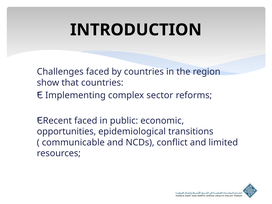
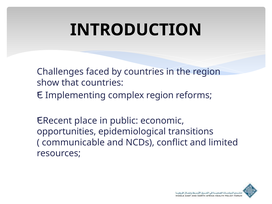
complex sector: sector -> region
Recent faced: faced -> place
